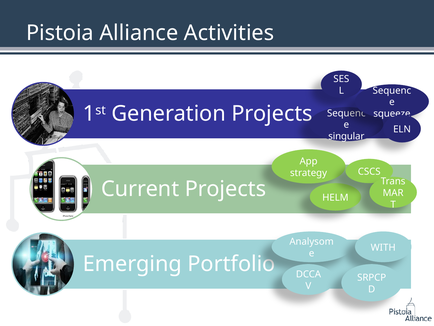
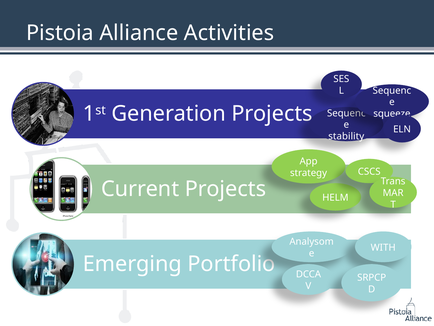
singular: singular -> stability
